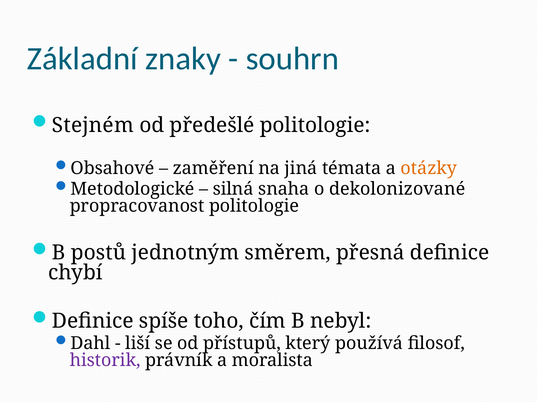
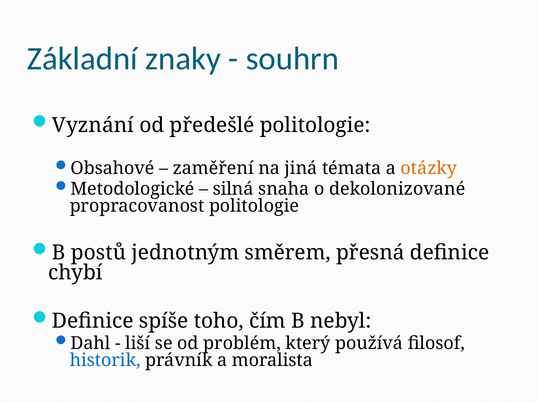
Stejném: Stejném -> Vyznání
přístupů: přístupů -> problém
historik colour: purple -> blue
